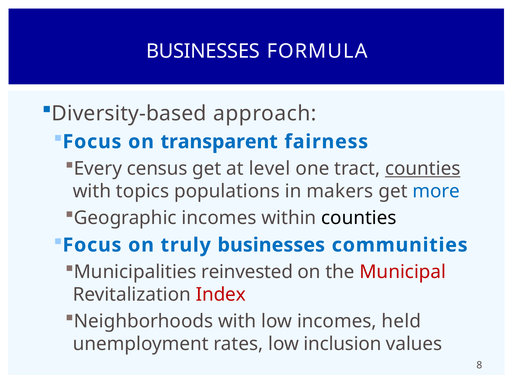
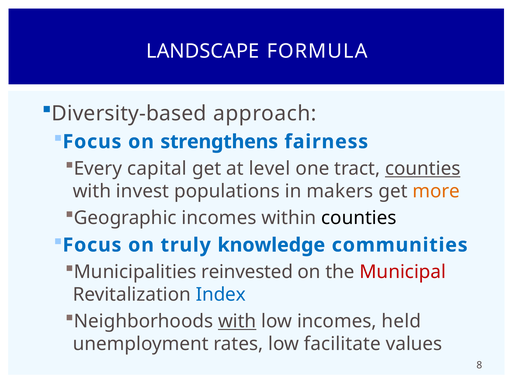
BUSINESSES at (203, 51): BUSINESSES -> LANDSCAPE
transparent: transparent -> strengthens
census: census -> capital
topics: topics -> invest
more colour: blue -> orange
truly businesses: businesses -> knowledge
Index colour: red -> blue
with at (237, 321) underline: none -> present
inclusion: inclusion -> facilitate
